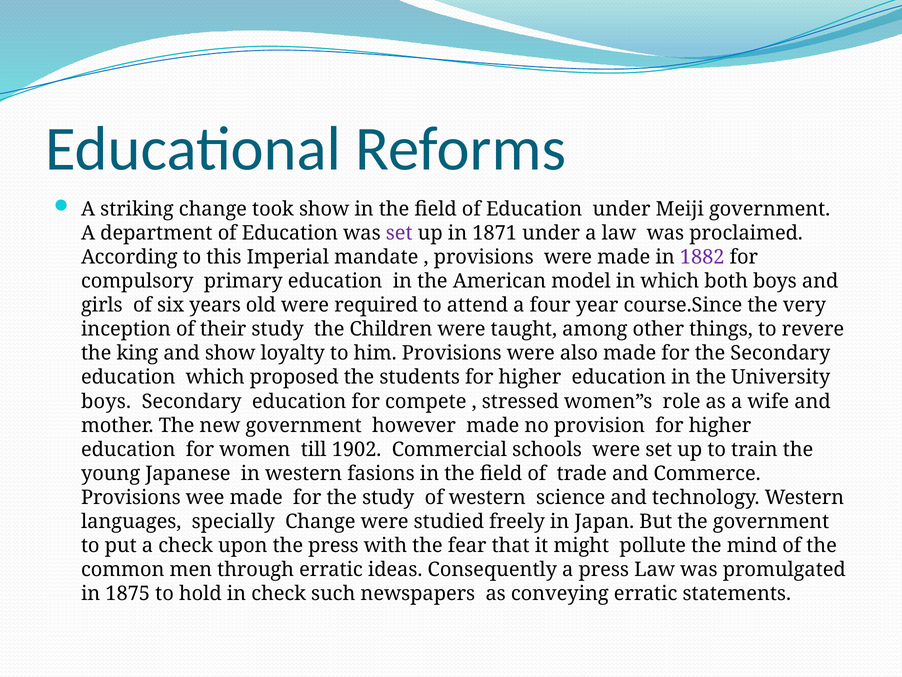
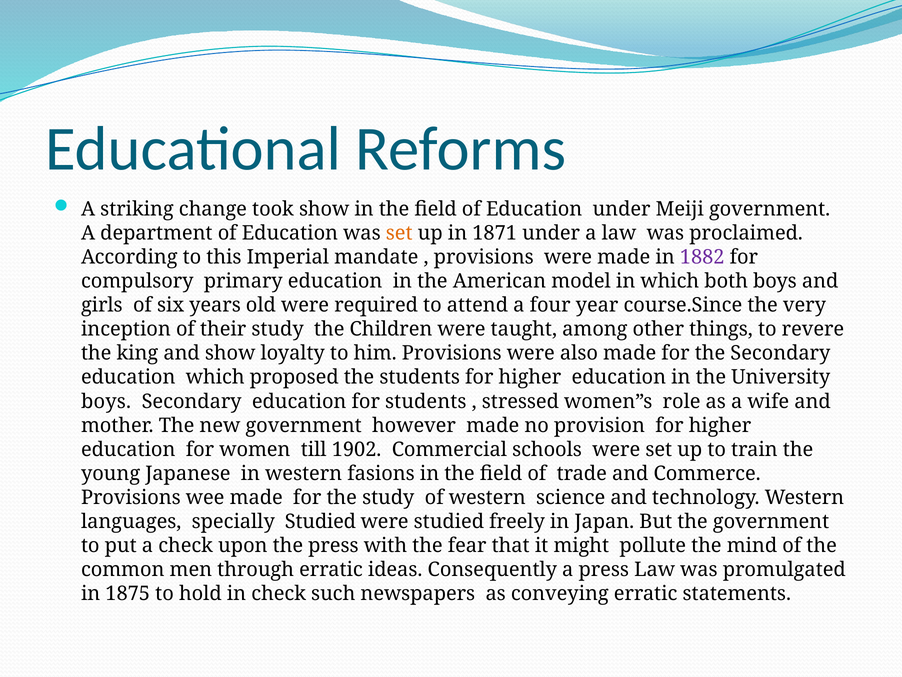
set at (399, 233) colour: purple -> orange
for compete: compete -> students
specially Change: Change -> Studied
